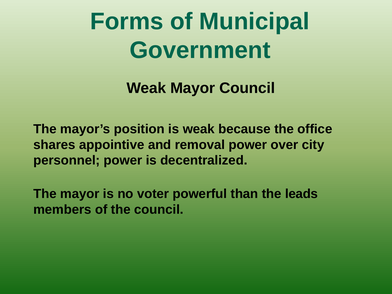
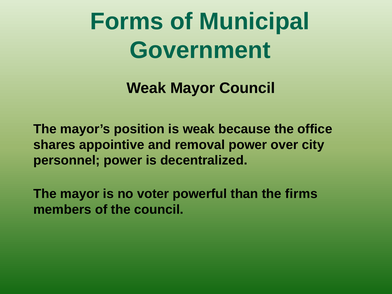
leads: leads -> firms
